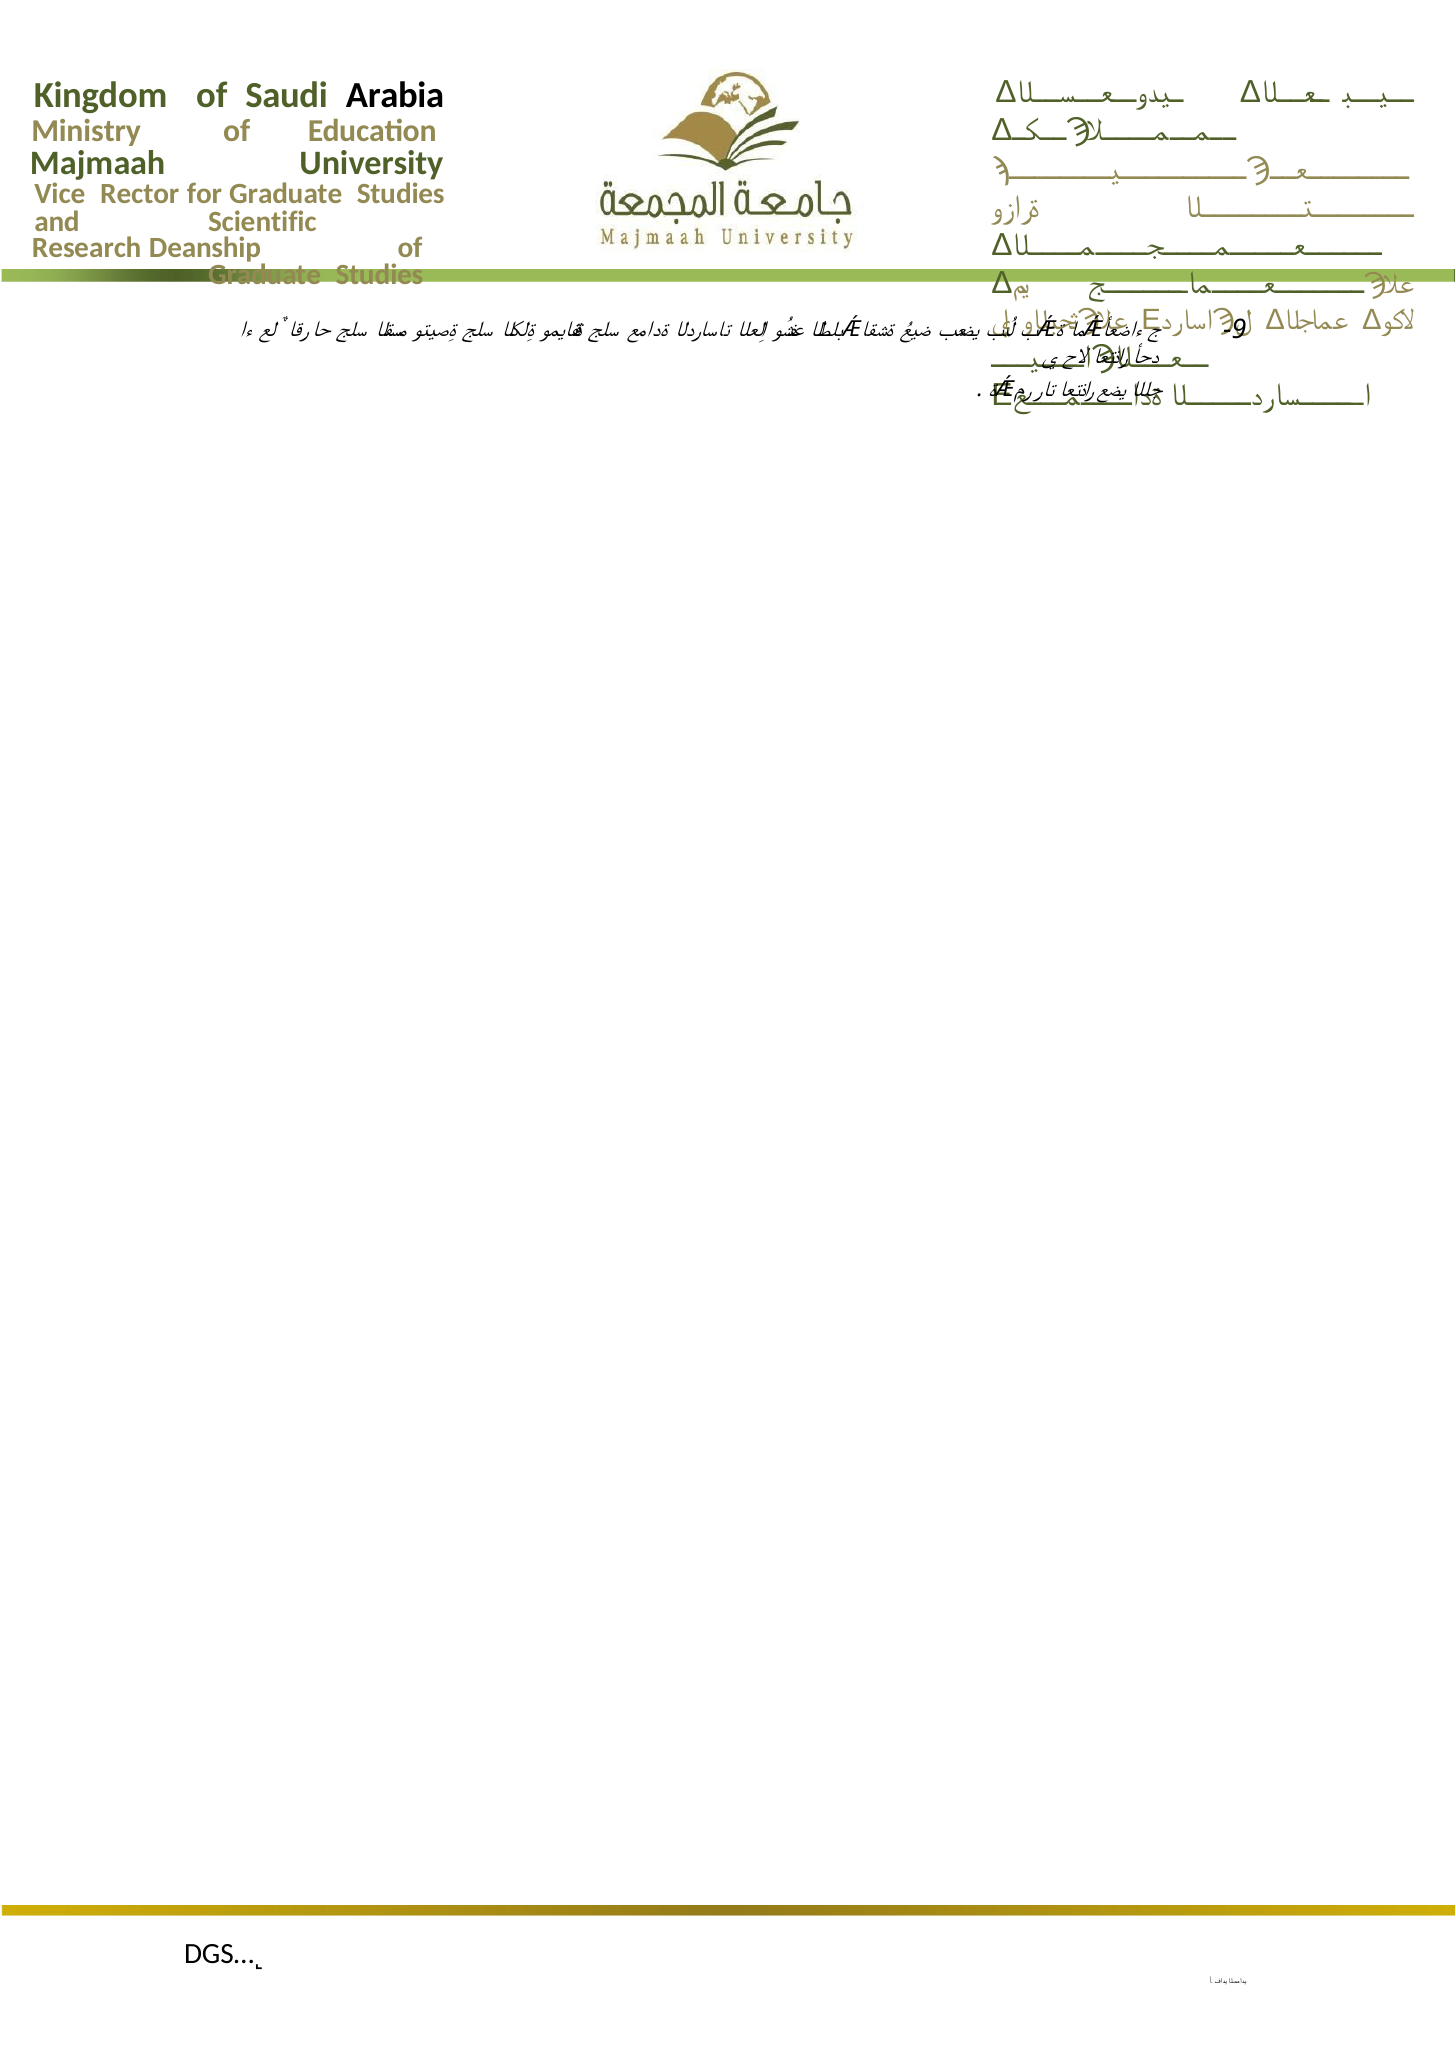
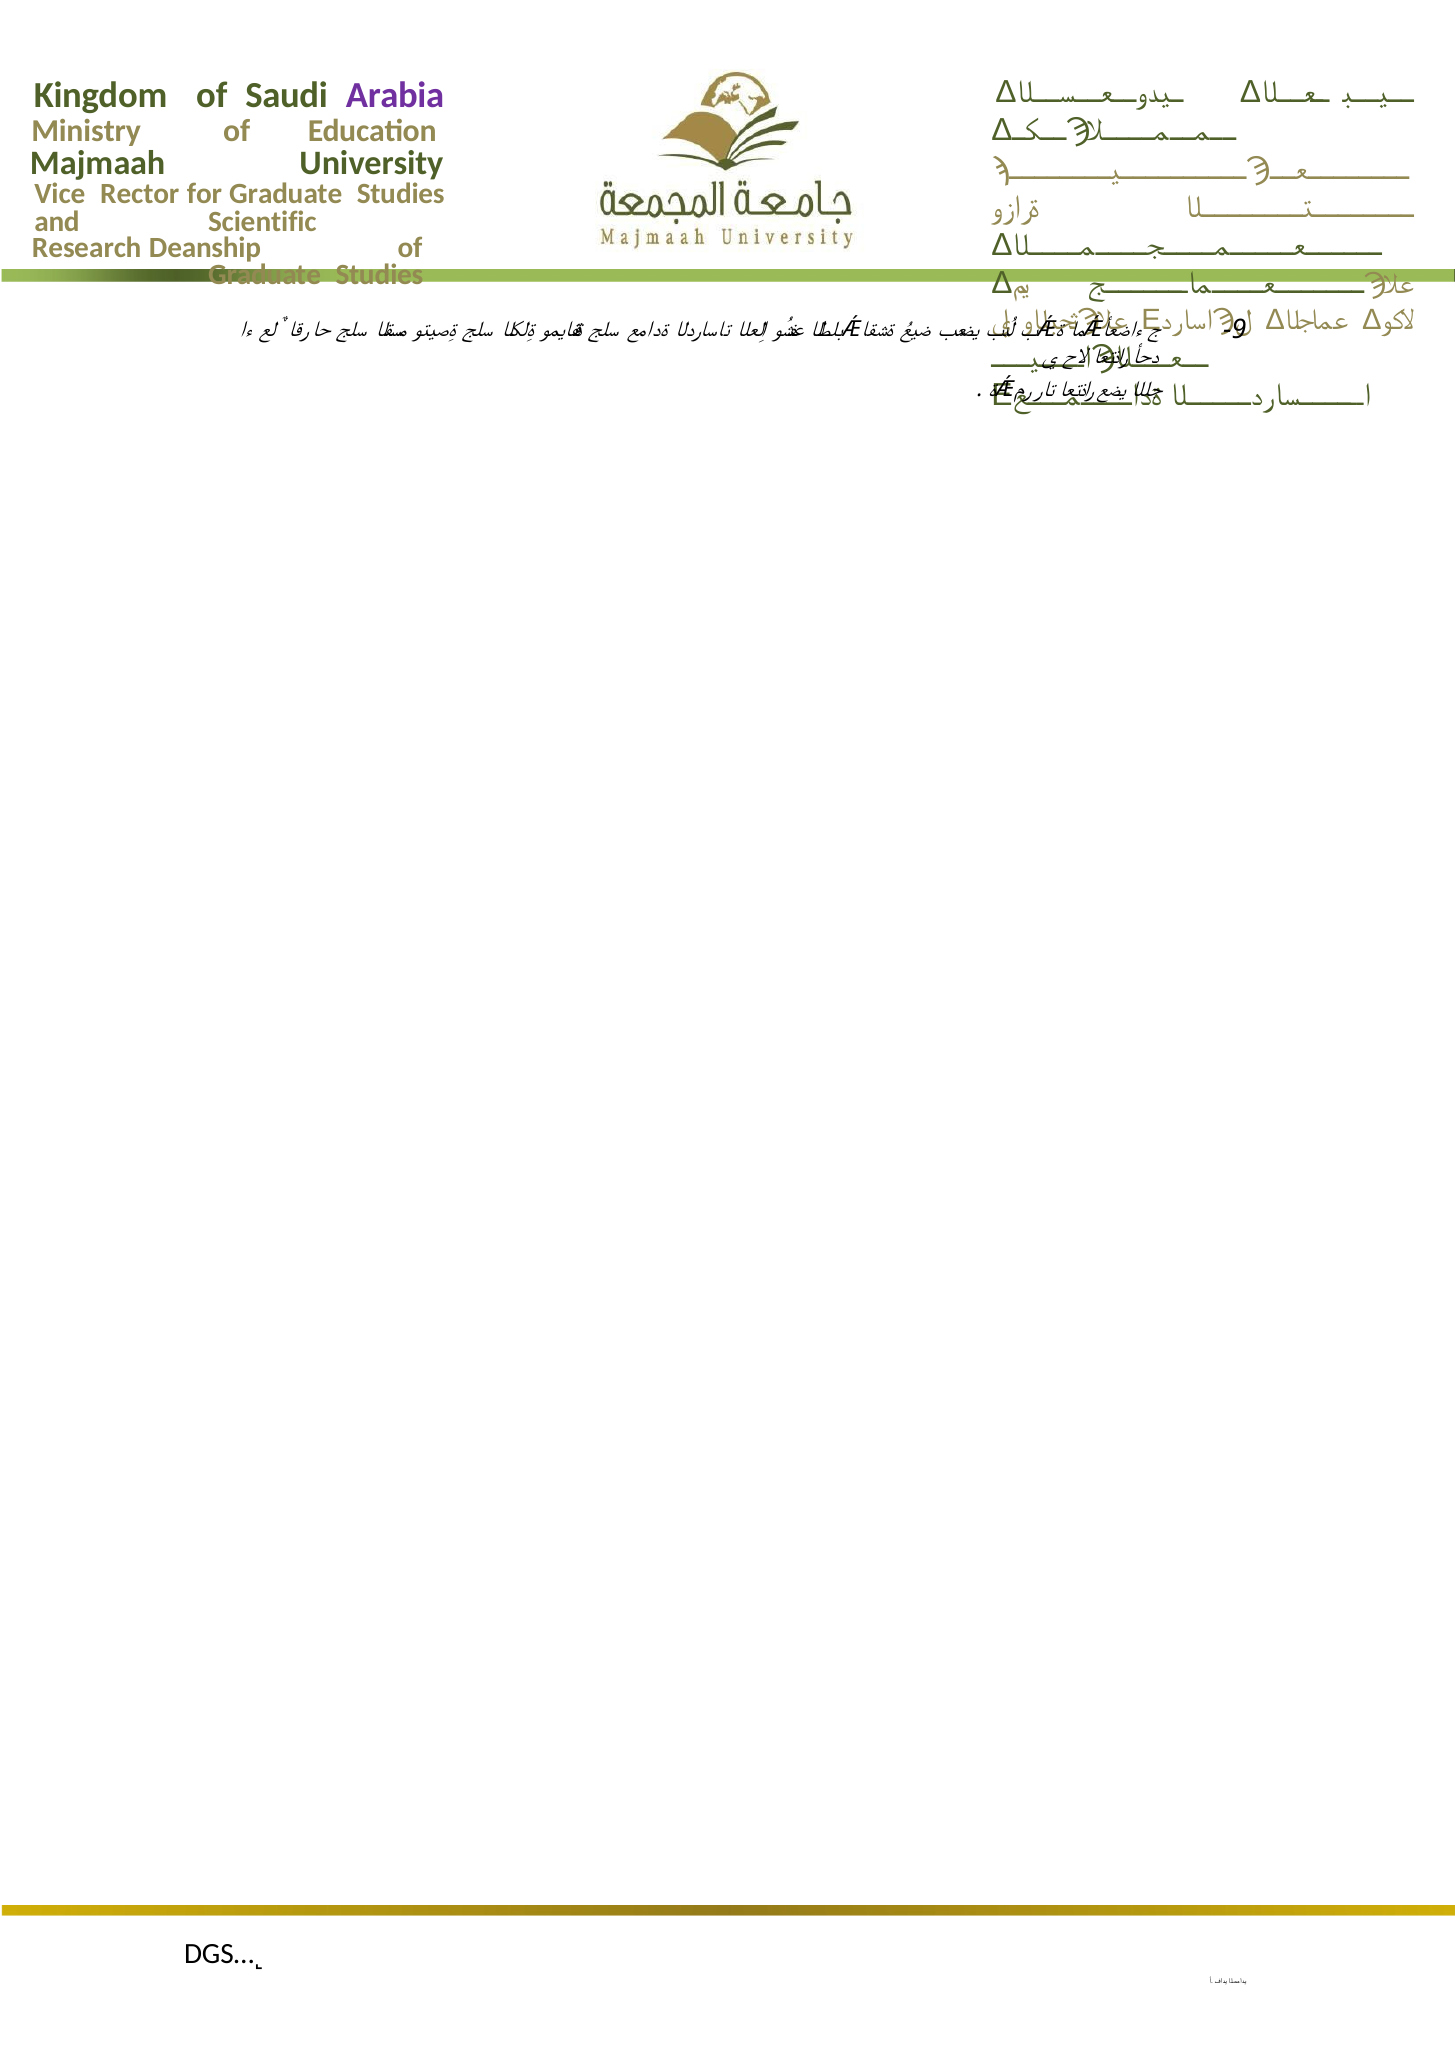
Arabia colour: black -> purple
